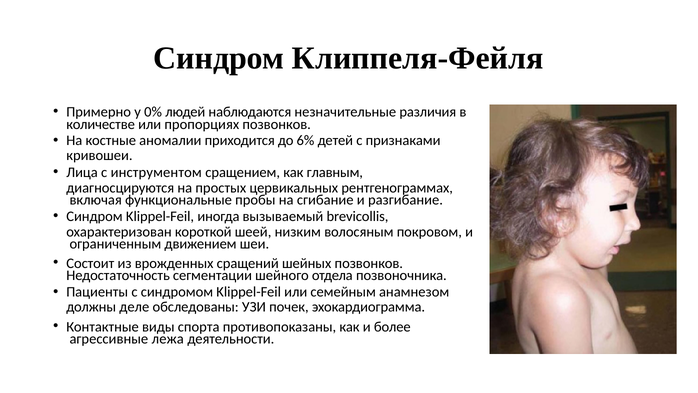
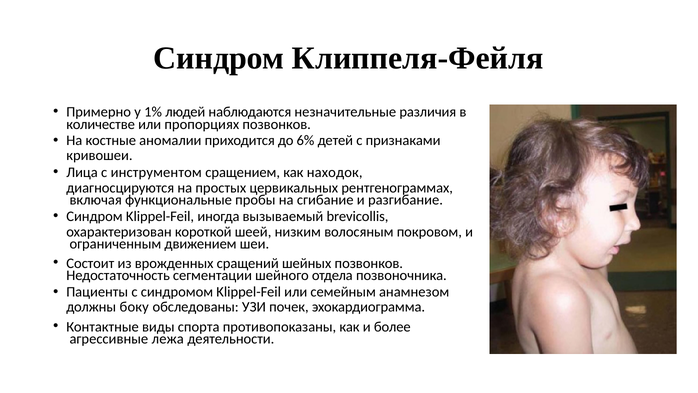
0%: 0% -> 1%
главным: главным -> находок
деле: деле -> боку
